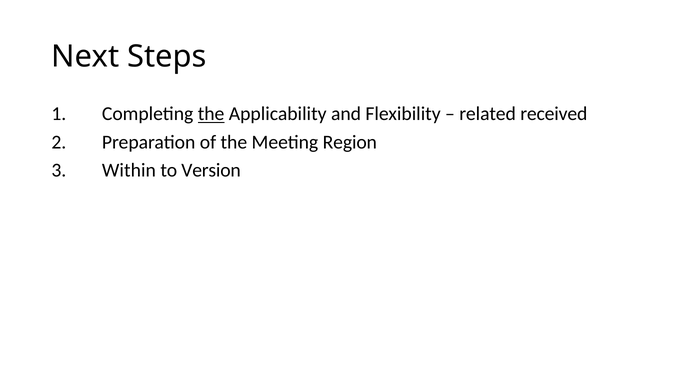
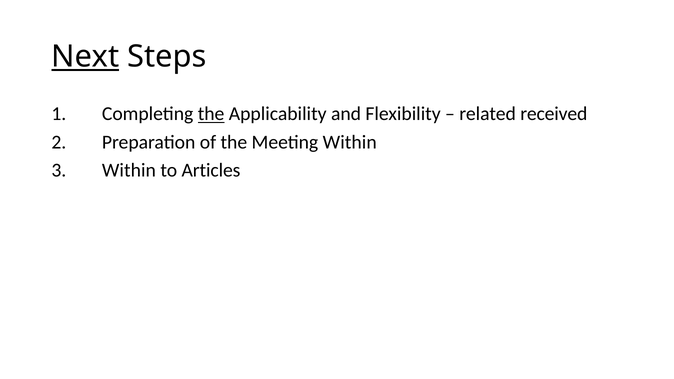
Next underline: none -> present
Meeting Region: Region -> Within
Version: Version -> Articles
